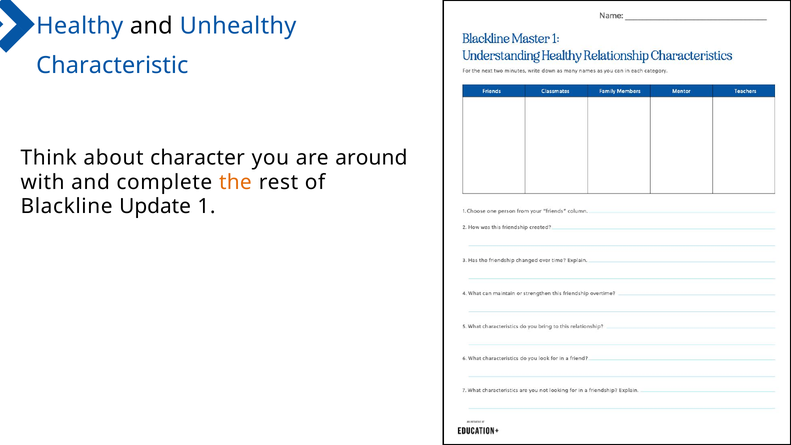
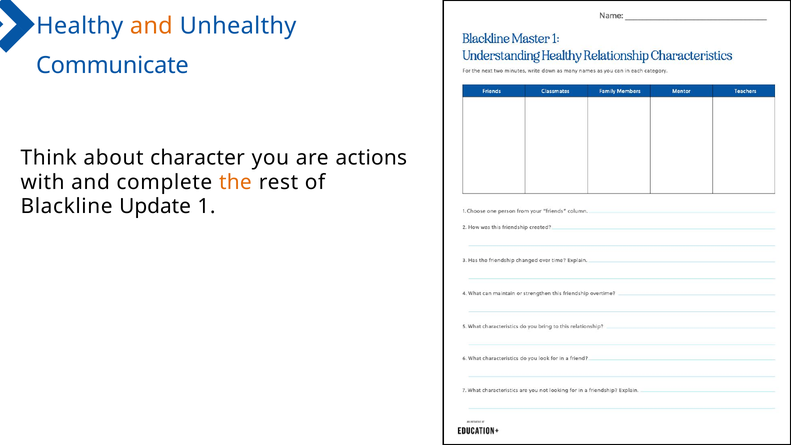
and at (151, 26) colour: black -> orange
Characteristic: Characteristic -> Communicate
around: around -> actions
